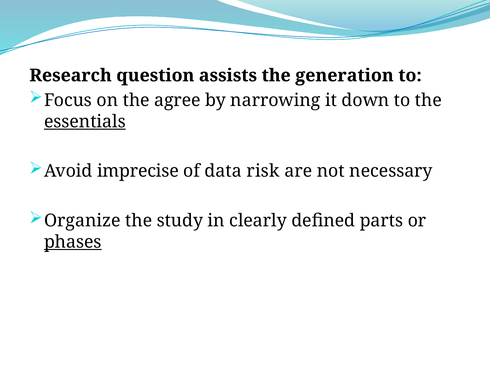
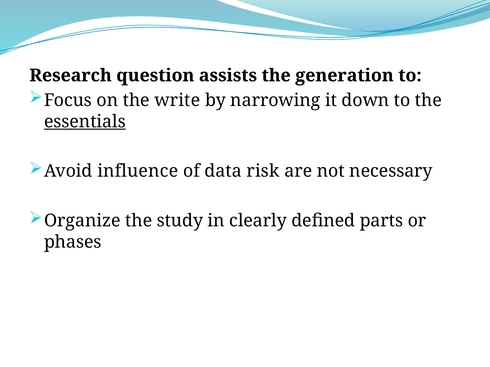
agree: agree -> write
imprecise: imprecise -> influence
phases underline: present -> none
